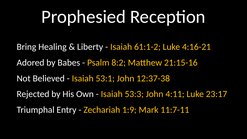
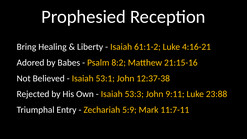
4:11: 4:11 -> 9:11
23:17: 23:17 -> 23:88
1:9: 1:9 -> 5:9
